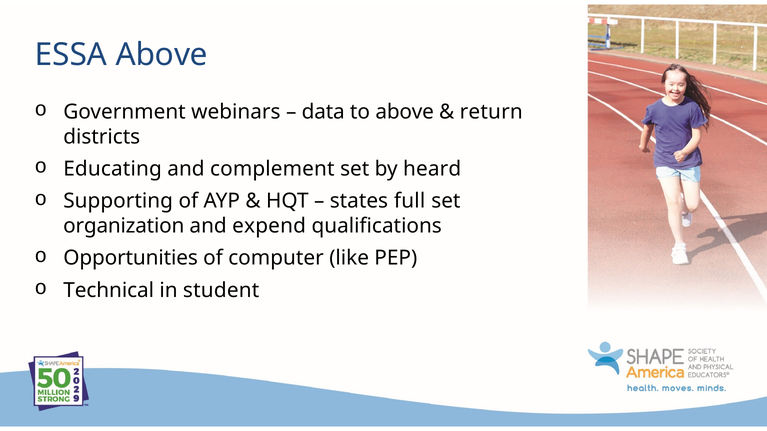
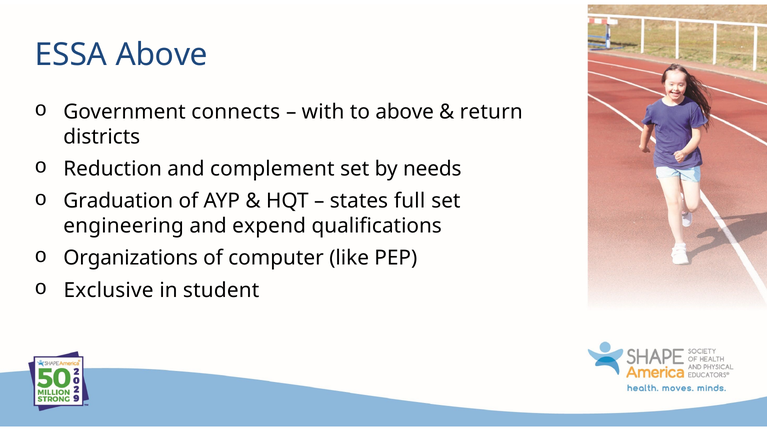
webinars: webinars -> connects
data: data -> with
Educating: Educating -> Reduction
heard: heard -> needs
Supporting: Supporting -> Graduation
organization: organization -> engineering
Opportunities: Opportunities -> Organizations
Technical: Technical -> Exclusive
